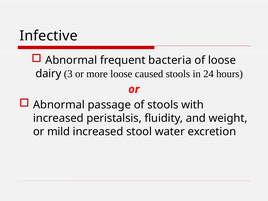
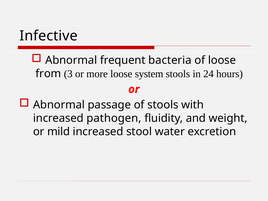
dairy: dairy -> from
caused: caused -> system
peristalsis: peristalsis -> pathogen
